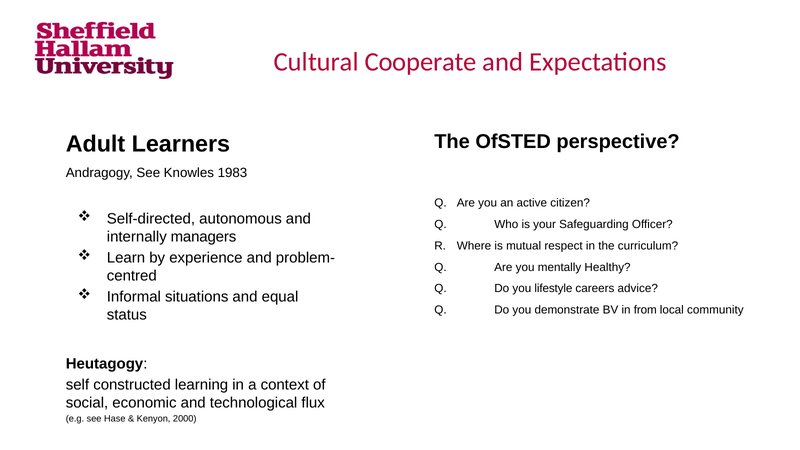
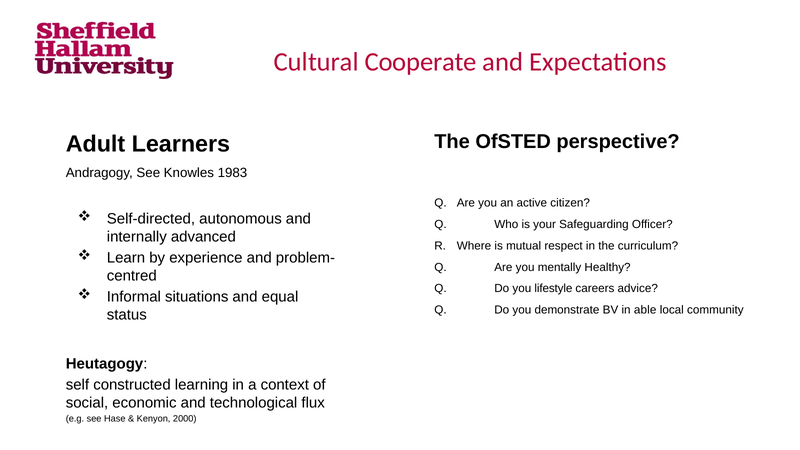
managers: managers -> advanced
from: from -> able
